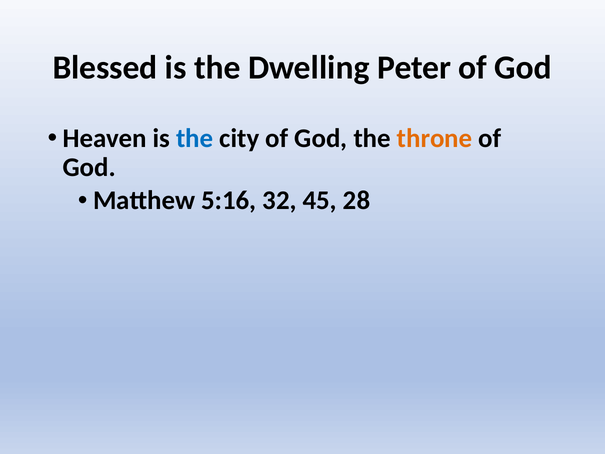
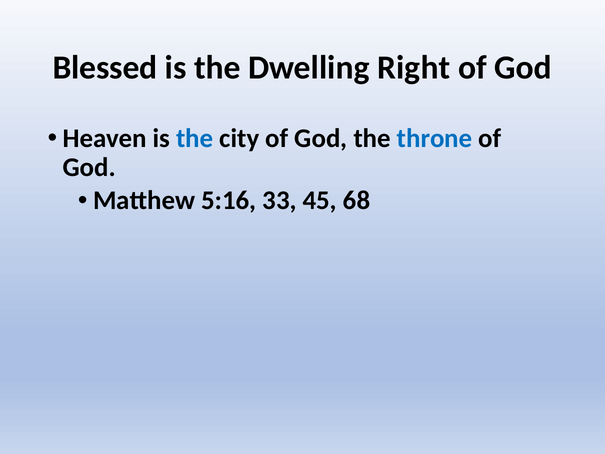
Peter: Peter -> Right
throne colour: orange -> blue
32: 32 -> 33
28: 28 -> 68
